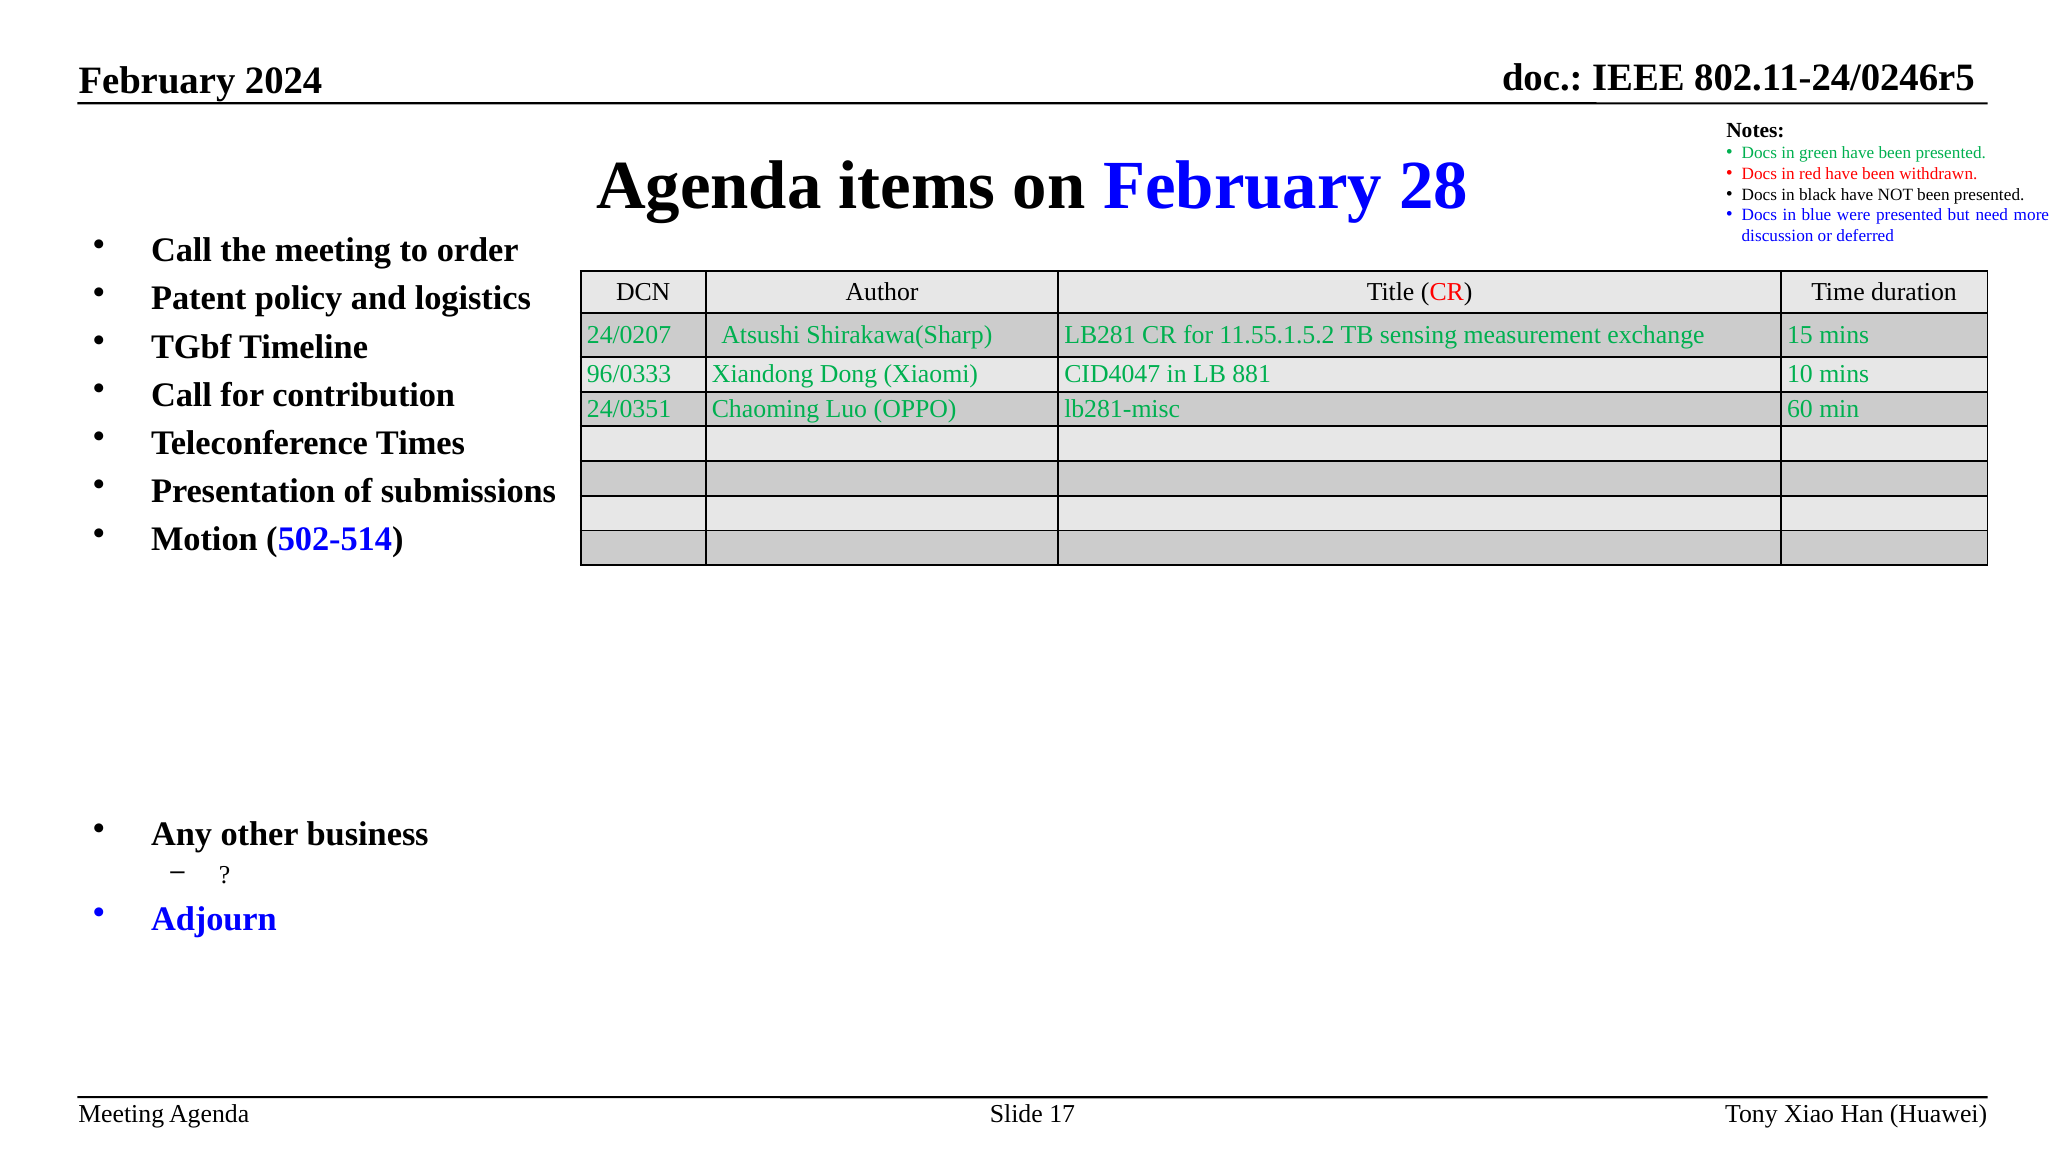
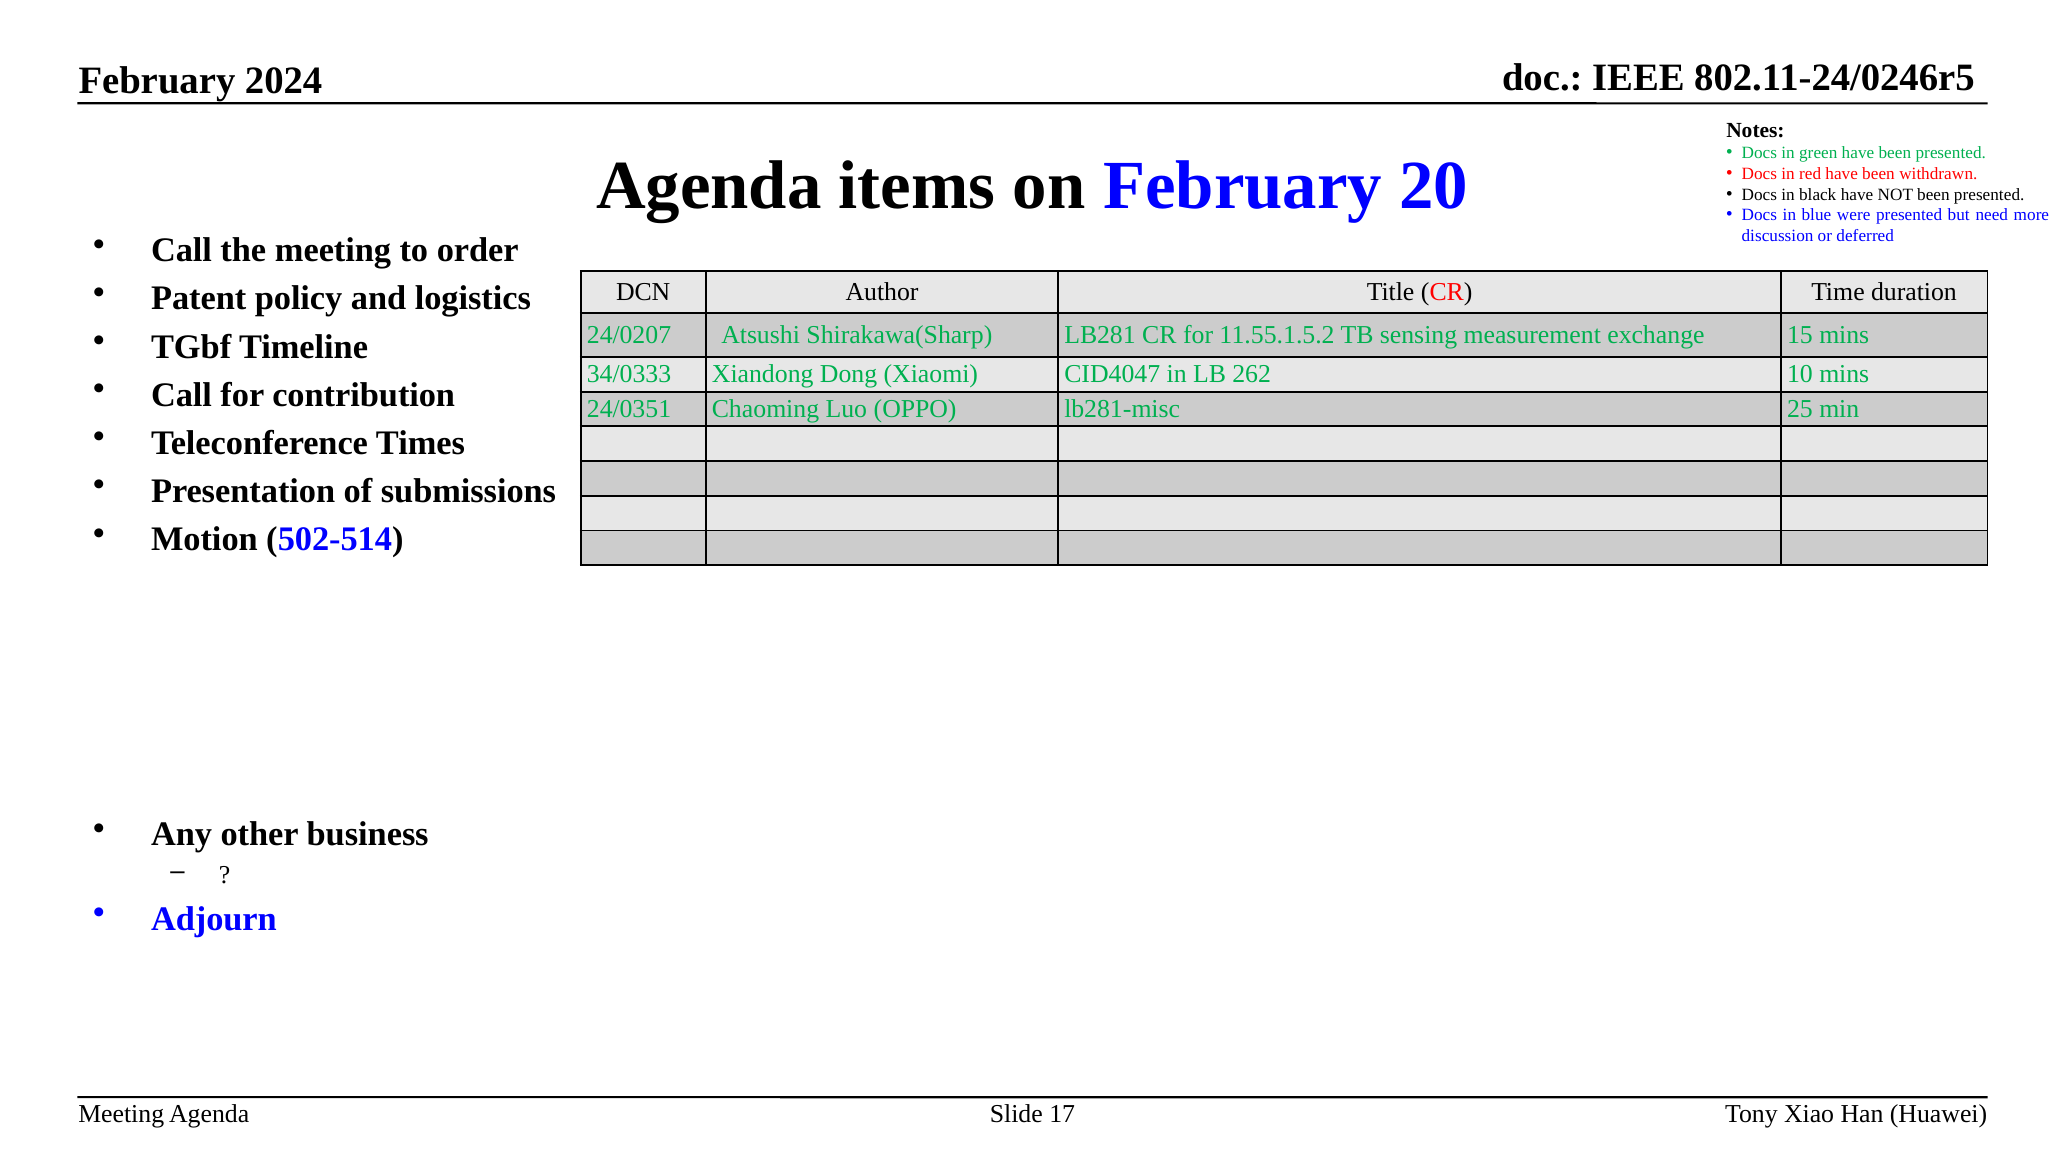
28: 28 -> 20
96/0333: 96/0333 -> 34/0333
881: 881 -> 262
60: 60 -> 25
